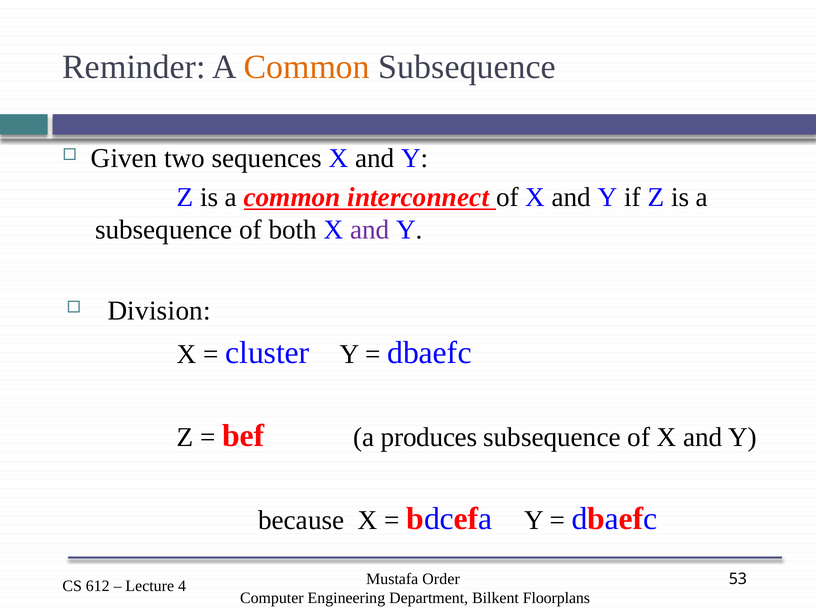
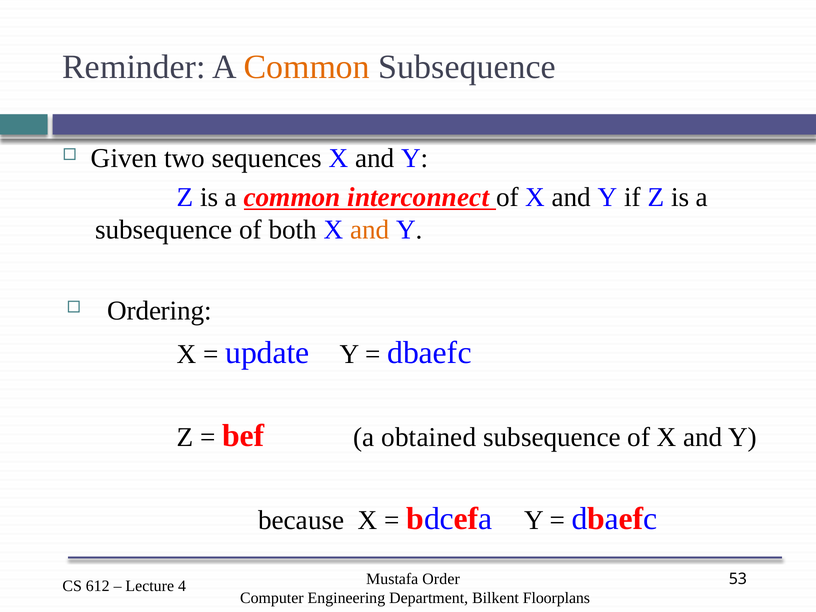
and at (370, 230) colour: purple -> orange
Division: Division -> Ordering
cluster: cluster -> update
produces: produces -> obtained
